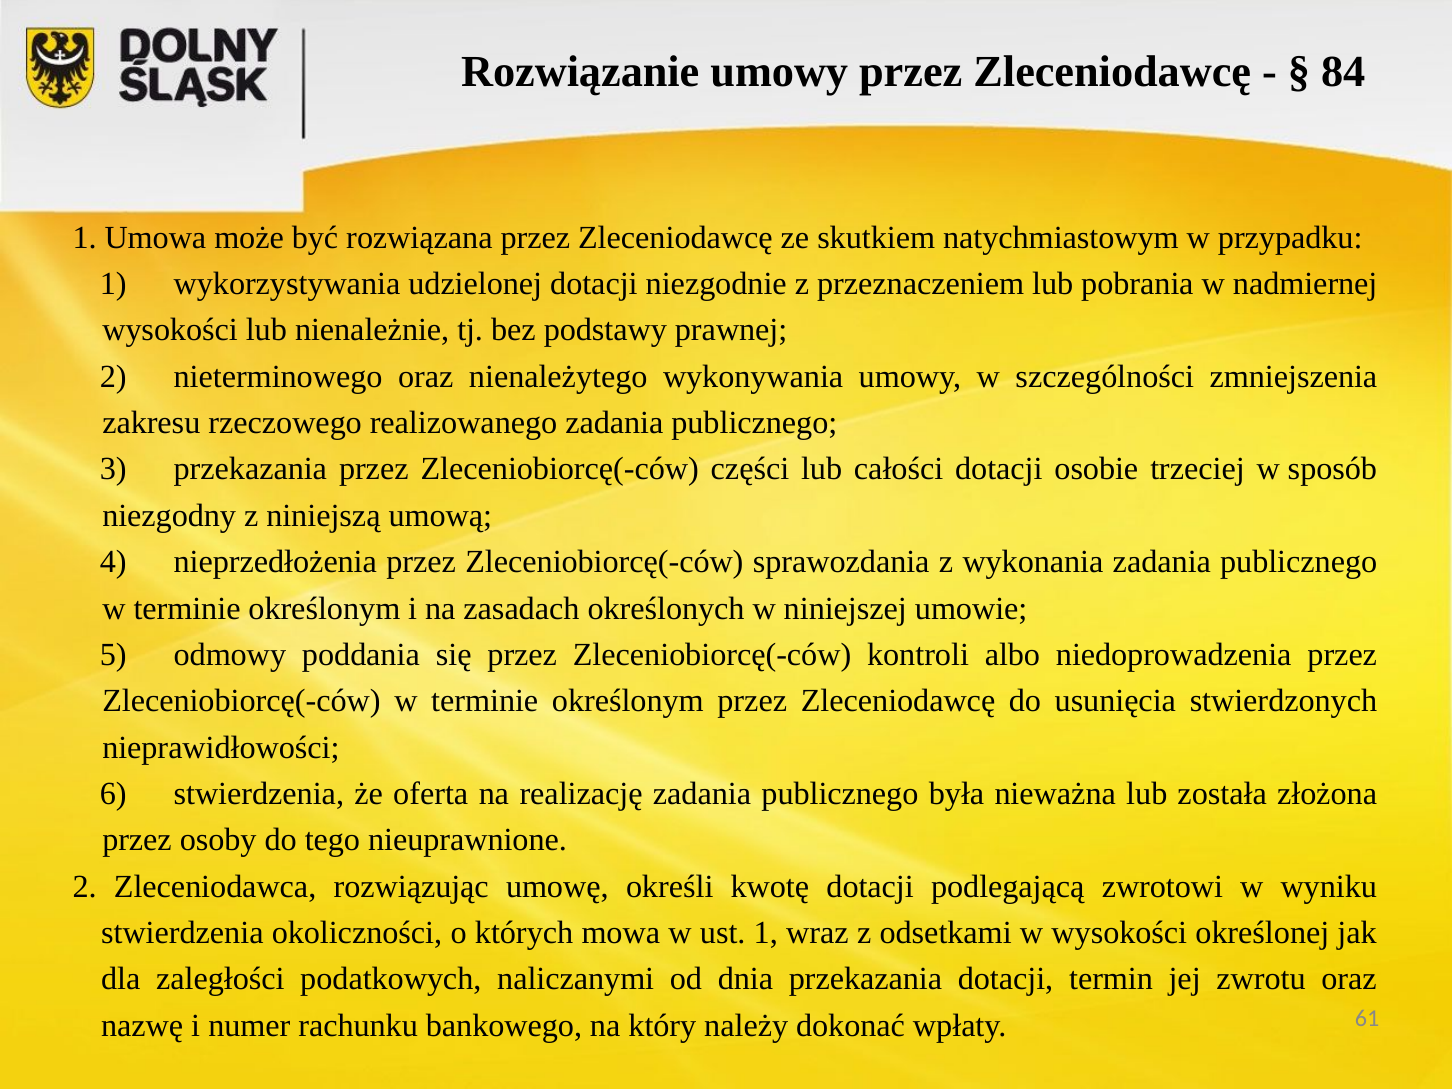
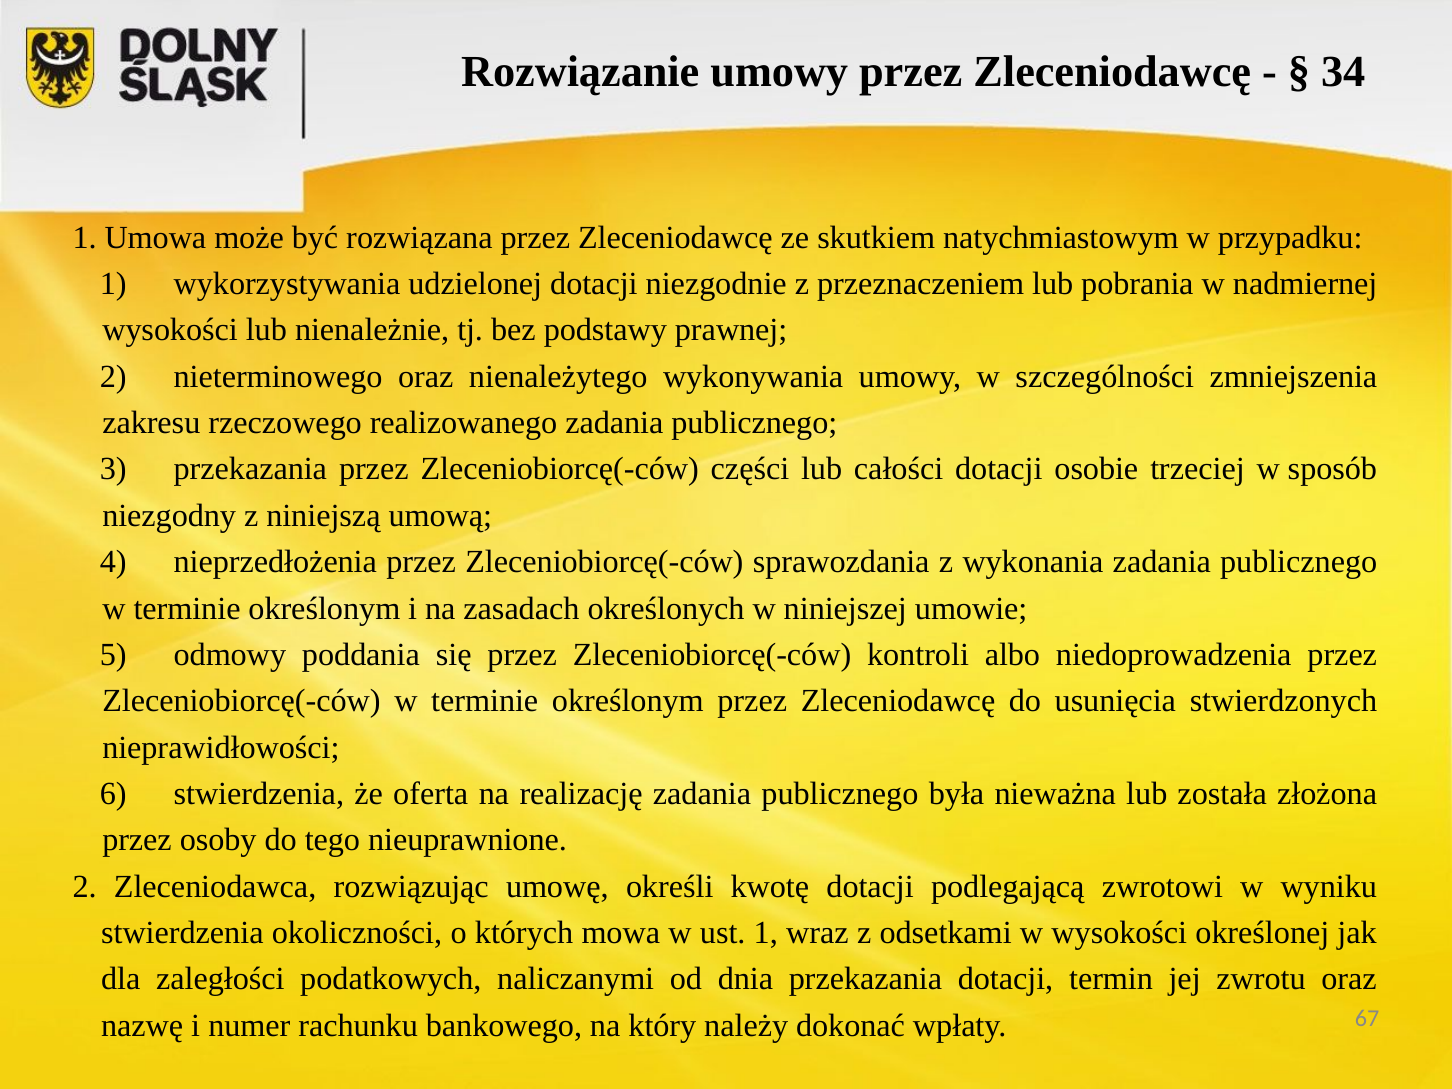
84: 84 -> 34
61: 61 -> 67
